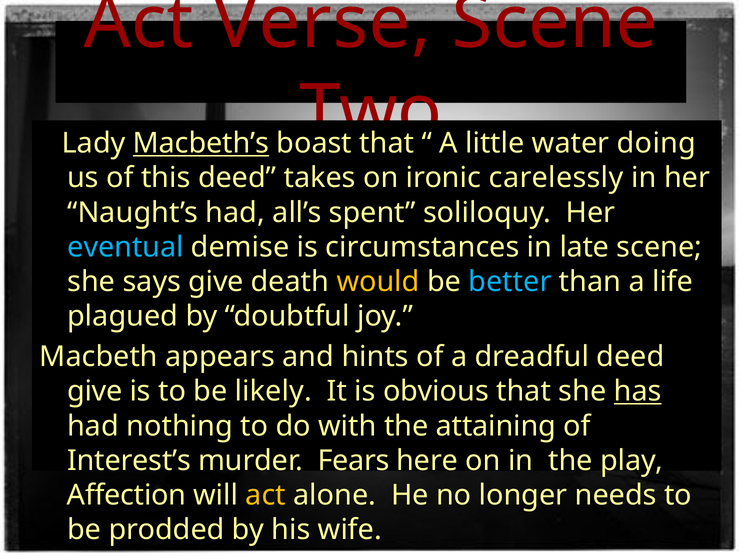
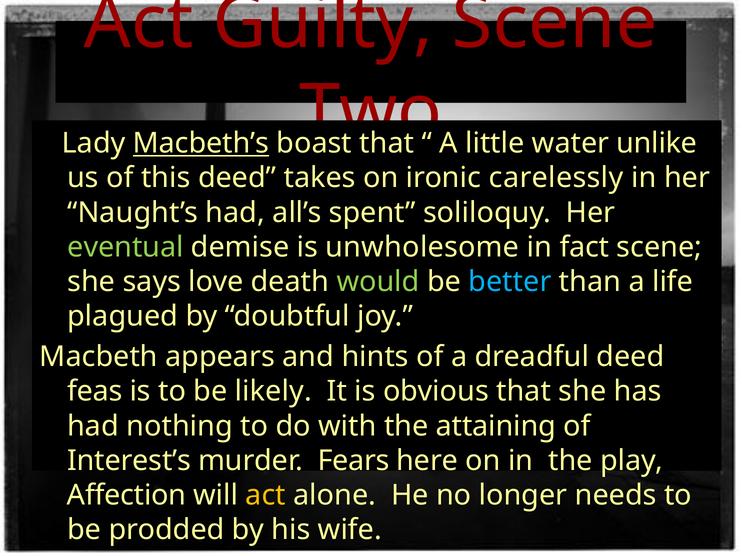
Verse: Verse -> Guilty
doing: doing -> unlike
eventual colour: light blue -> light green
circumstances: circumstances -> unwholesome
late: late -> fact
says give: give -> love
would colour: yellow -> light green
give at (95, 392): give -> feas
has underline: present -> none
